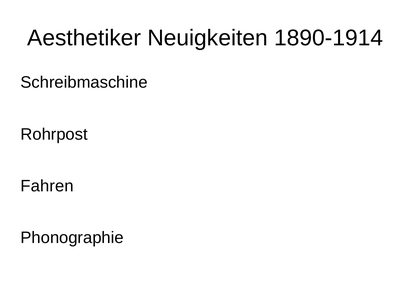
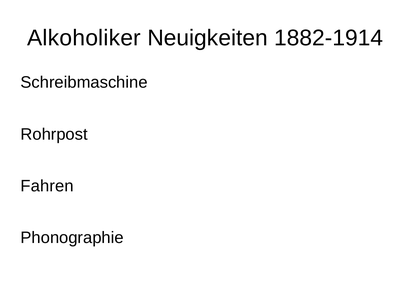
Aesthetiker: Aesthetiker -> Alkoholiker
1890-1914: 1890-1914 -> 1882-1914
